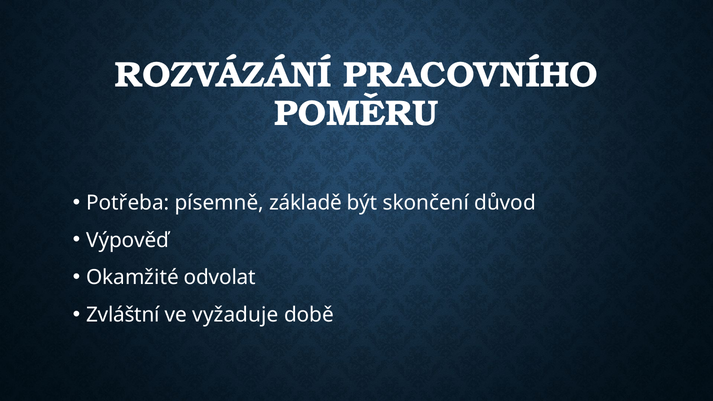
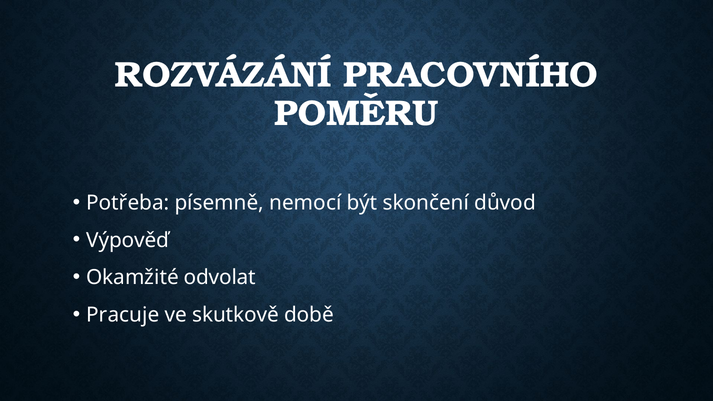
základě: základě -> nemocí
Zvláštní: Zvláštní -> Pracuje
vyžaduje: vyžaduje -> skutkově
